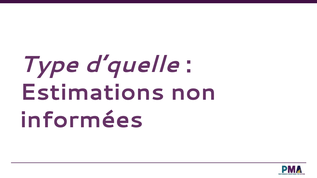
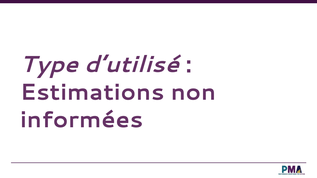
d’quelle: d’quelle -> d’utilisé
